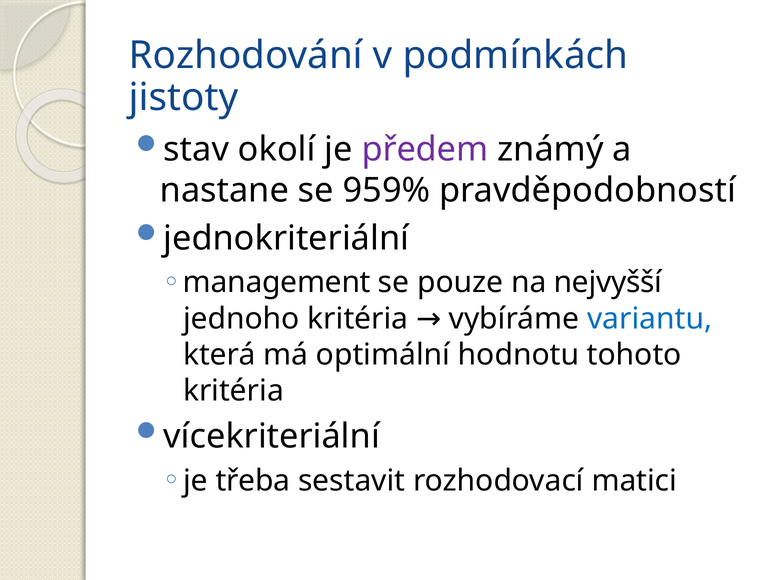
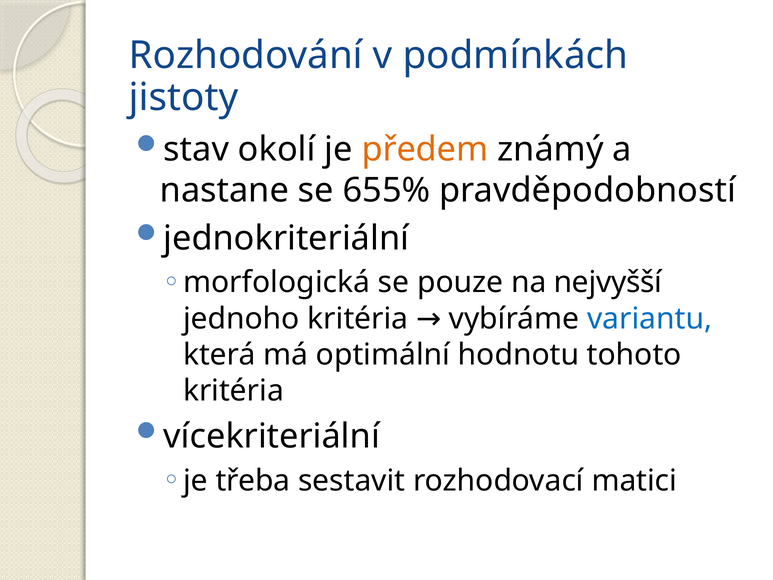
předem colour: purple -> orange
959%: 959% -> 655%
management: management -> morfologická
